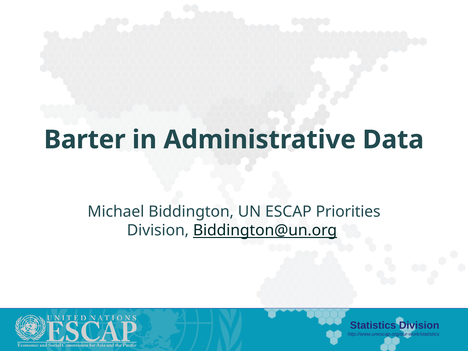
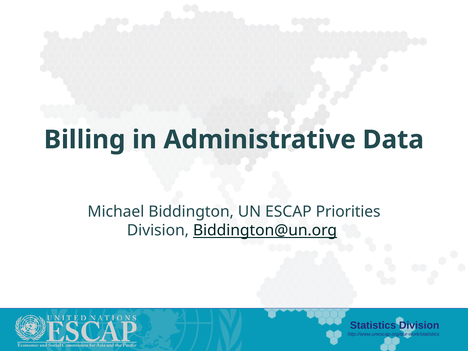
Barter: Barter -> Billing
